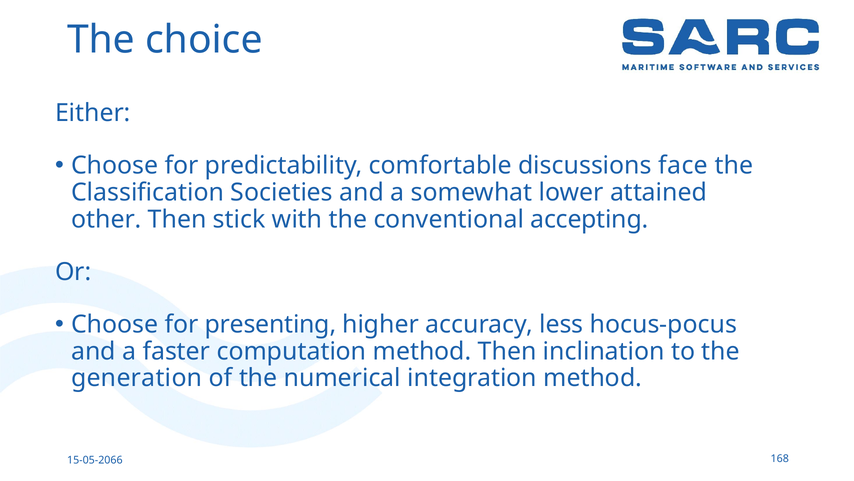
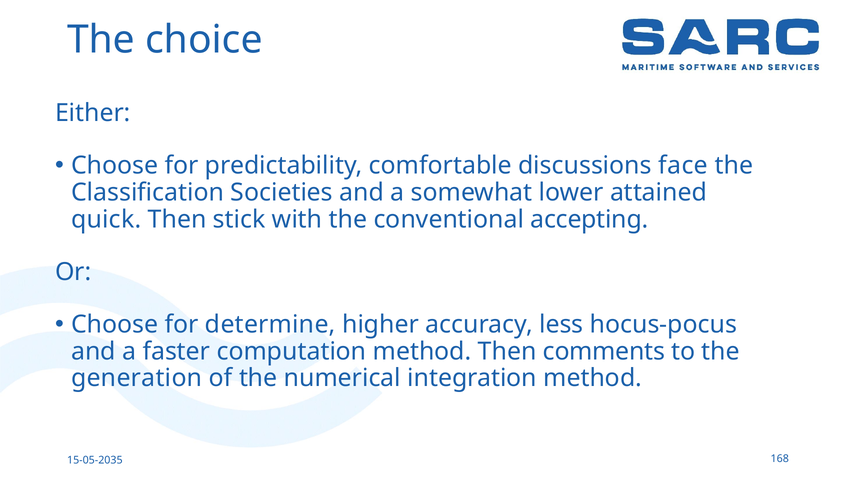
other: other -> quick
presenting: presenting -> determine
inclination: inclination -> comments
15-05-2066: 15-05-2066 -> 15-05-2035
